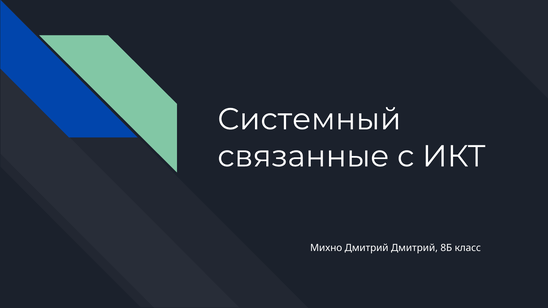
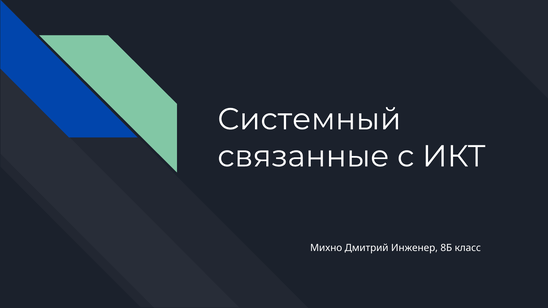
Дмитрий Дмитрий: Дмитрий -> Инженер
